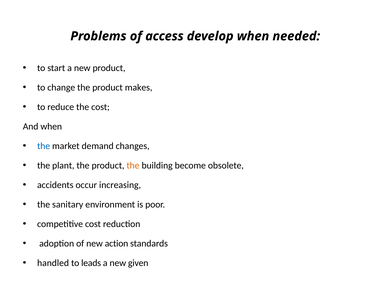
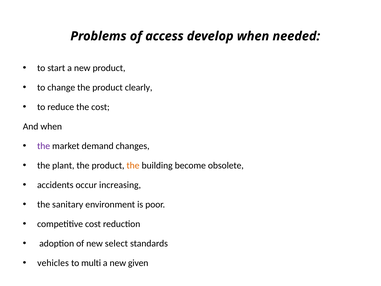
makes: makes -> clearly
the at (44, 146) colour: blue -> purple
action: action -> select
handled: handled -> vehicles
leads: leads -> multi
